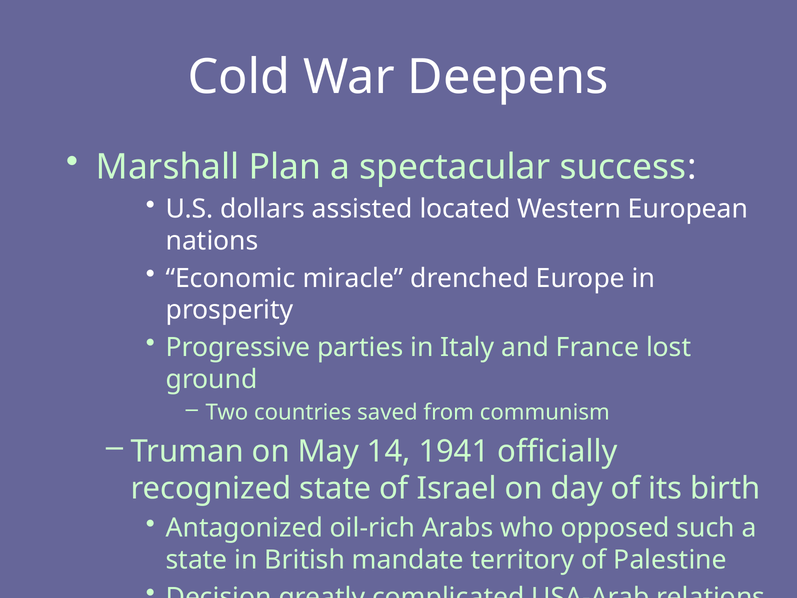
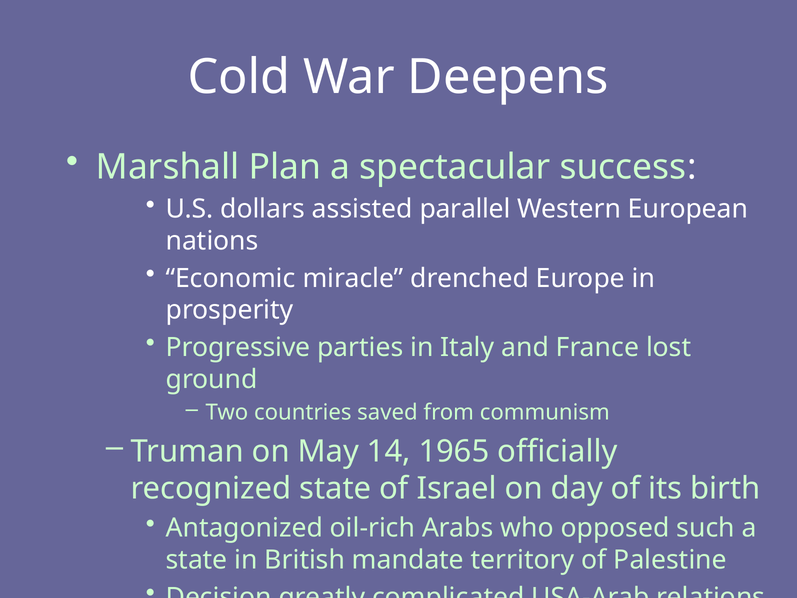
located: located -> parallel
1941: 1941 -> 1965
